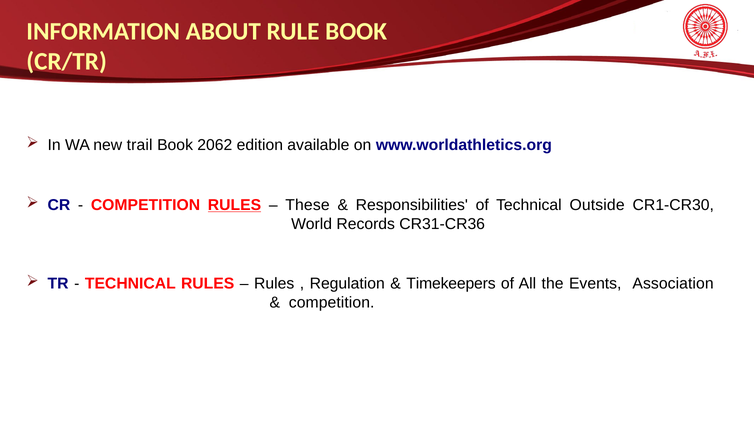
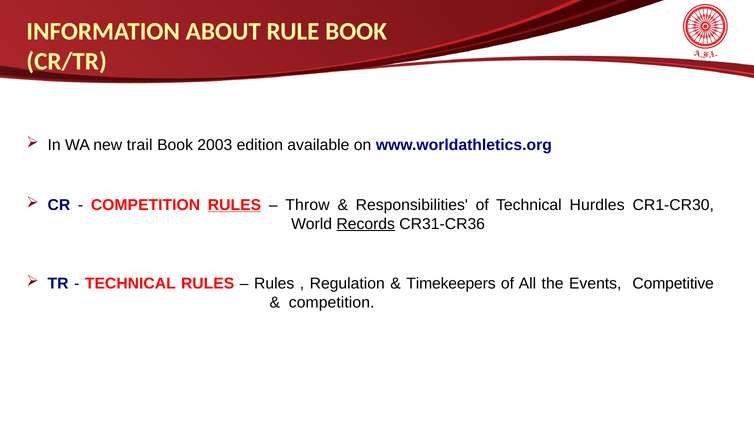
2062: 2062 -> 2003
These: These -> Throw
Outside: Outside -> Hurdles
Records underline: none -> present
Association: Association -> Competitive
